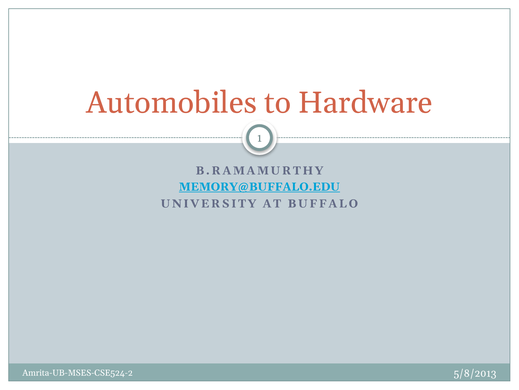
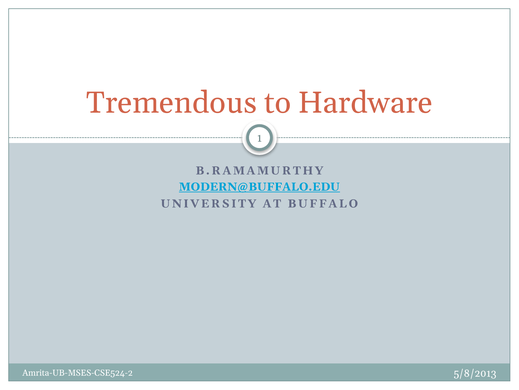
Automobiles: Automobiles -> Tremendous
MEMORY@BUFFALO.EDU: MEMORY@BUFFALO.EDU -> MODERN@BUFFALO.EDU
